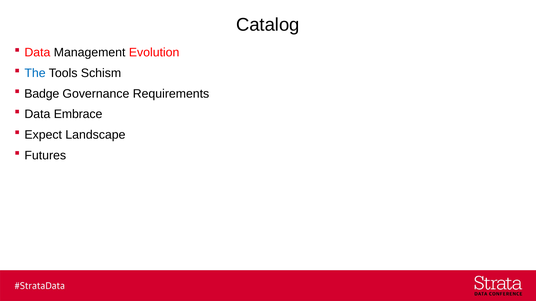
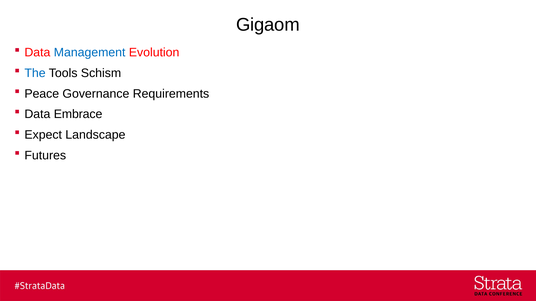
Catalog: Catalog -> Gigaom
Management colour: black -> blue
Badge: Badge -> Peace
